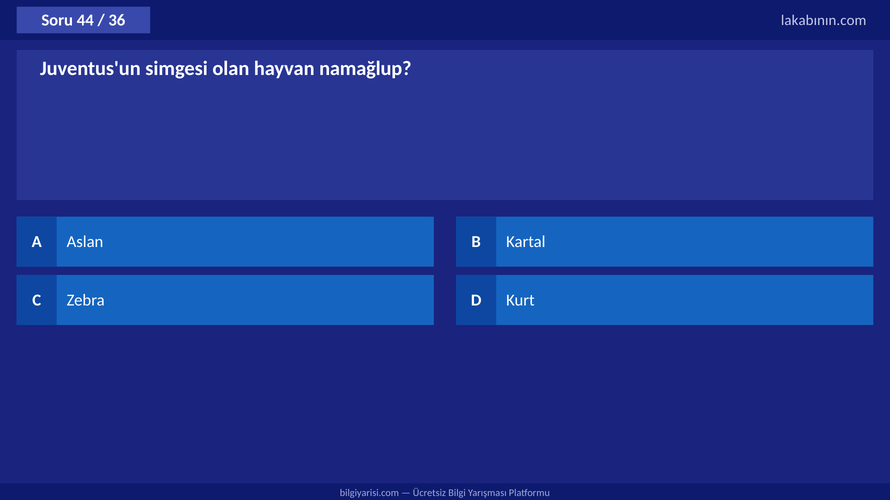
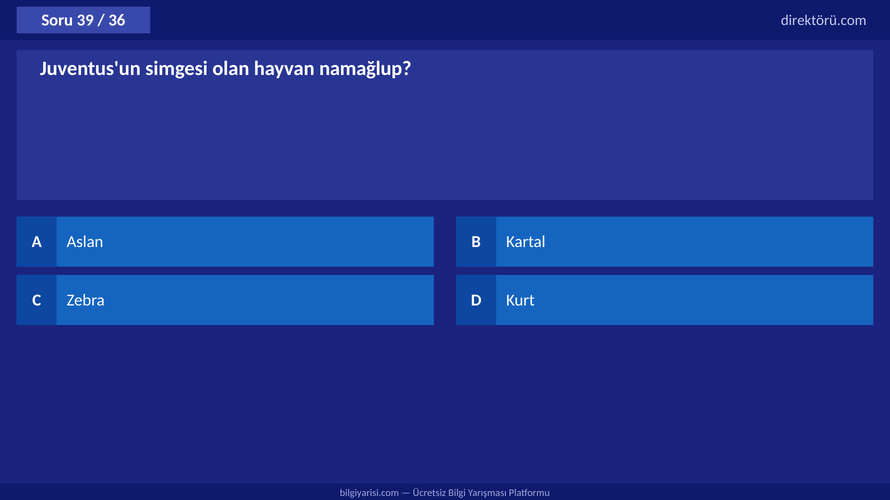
44: 44 -> 39
lakabının.com: lakabının.com -> direktörü.com
